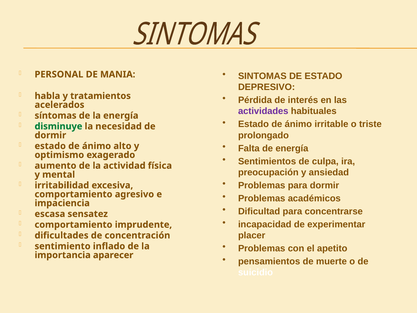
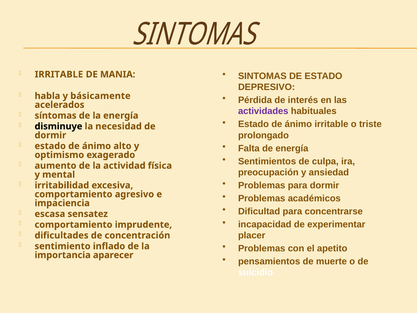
PERSONAL at (59, 74): PERSONAL -> IRRITABLE
tratamientos: tratamientos -> básicamente
disminuye colour: green -> black
